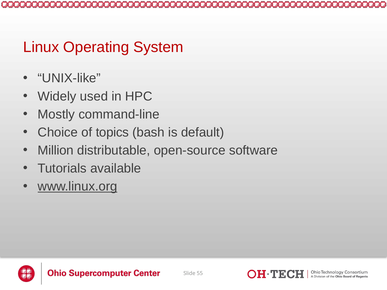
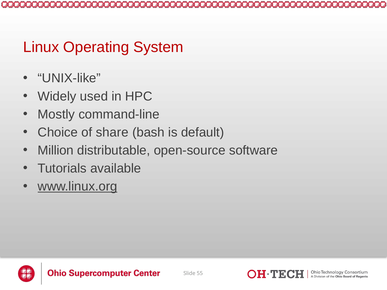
topics: topics -> share
